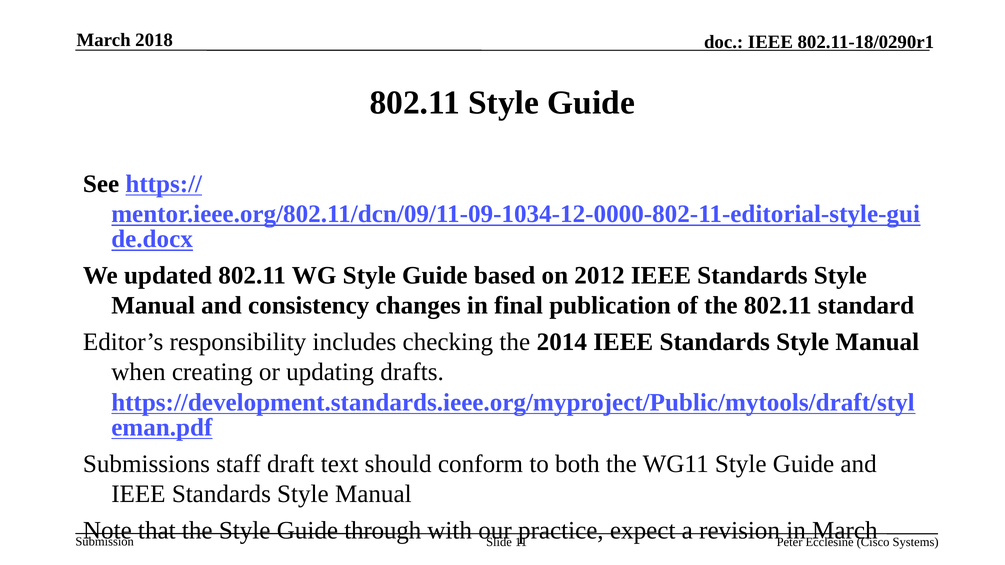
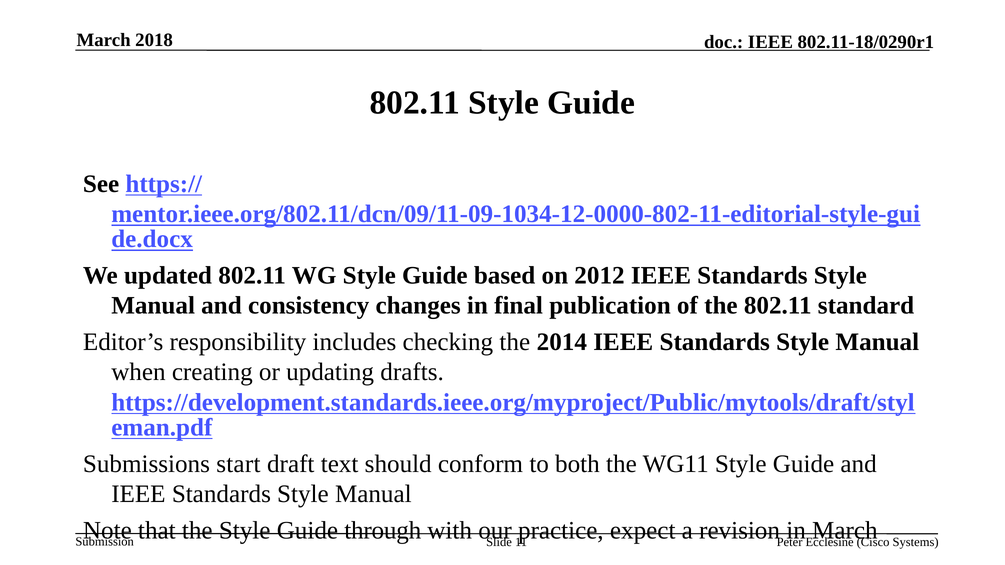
staff: staff -> start
